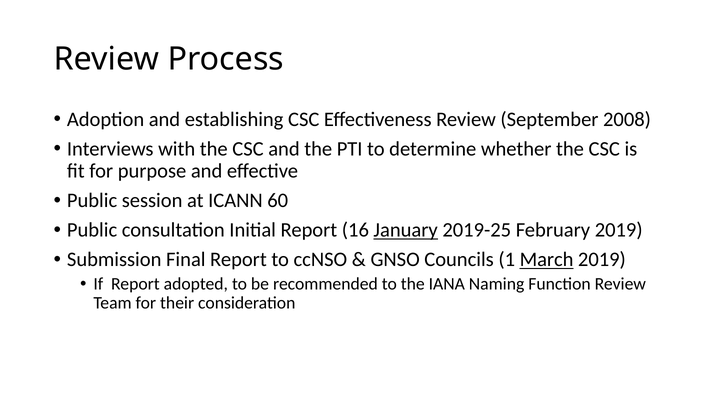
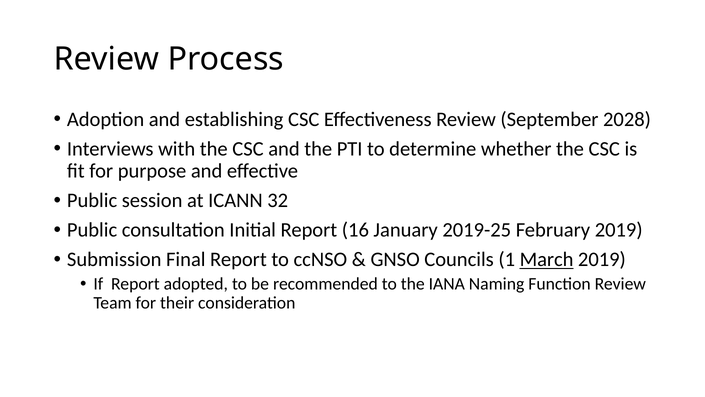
2008: 2008 -> 2028
60: 60 -> 32
January underline: present -> none
